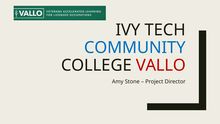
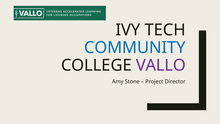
VALLO colour: red -> purple
